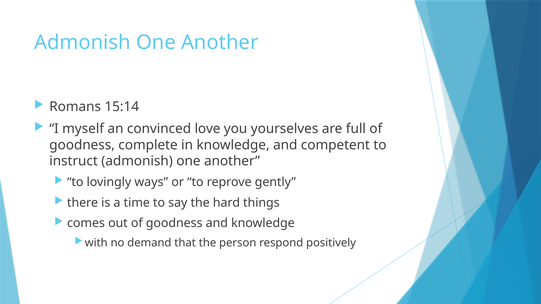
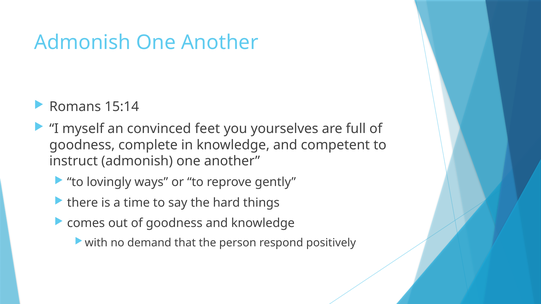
love: love -> feet
